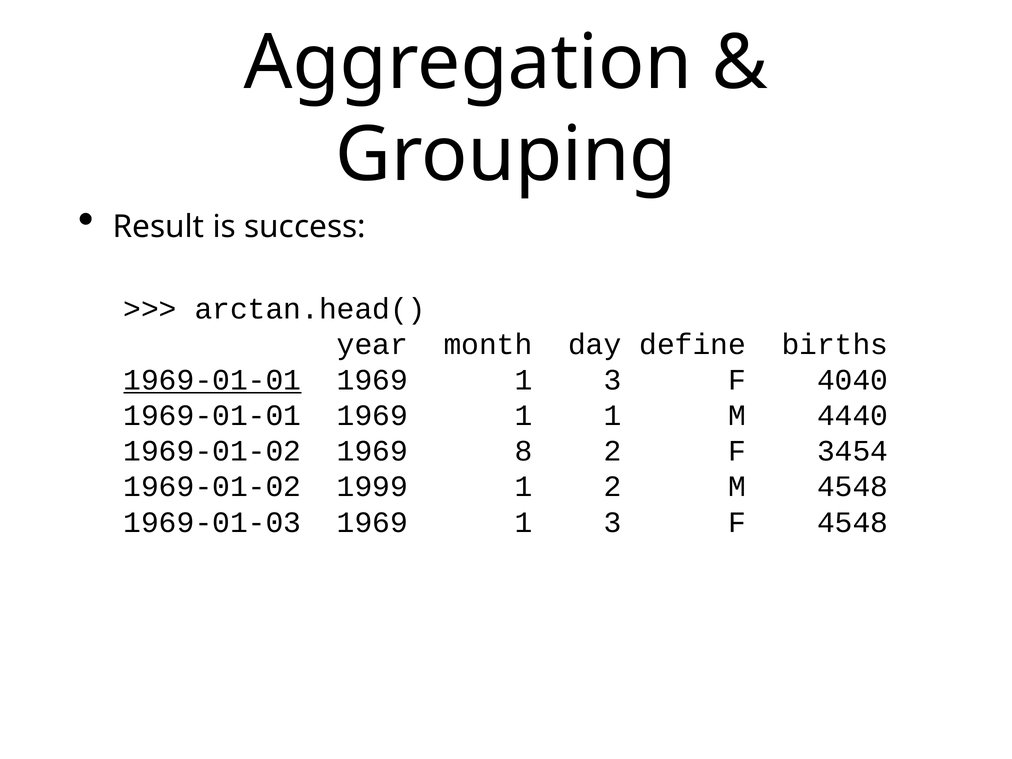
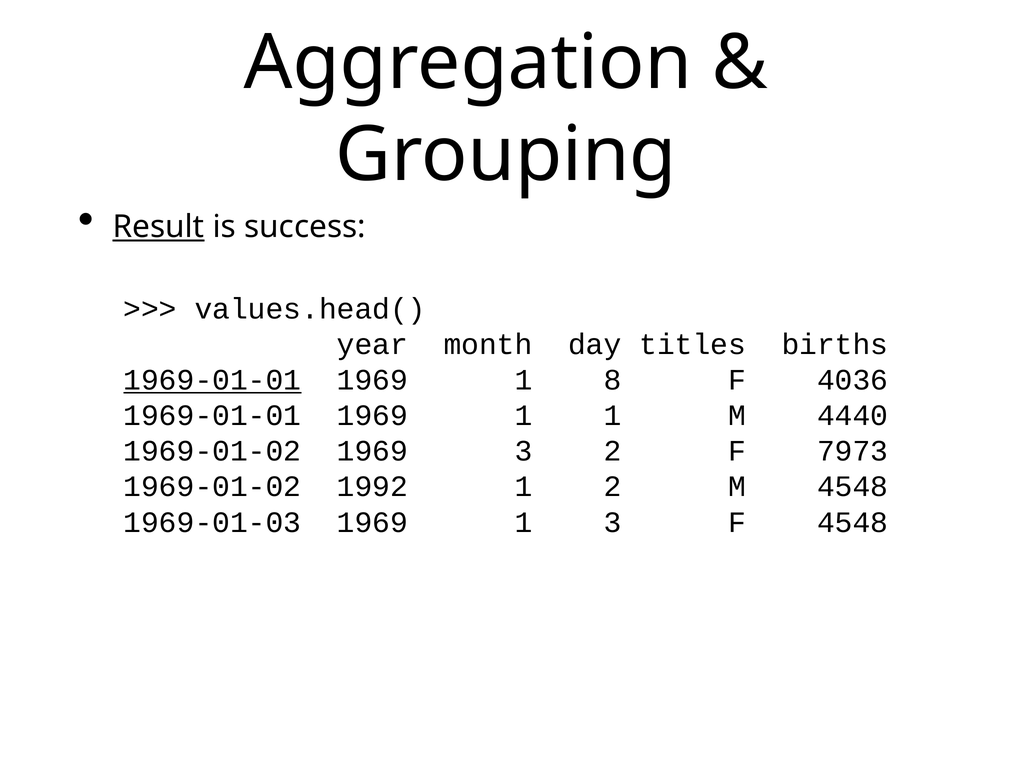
Result underline: none -> present
arctan.head(: arctan.head( -> values.head(
define: define -> titles
3 at (612, 380): 3 -> 8
4040: 4040 -> 4036
1969 8: 8 -> 3
3454: 3454 -> 7973
1999: 1999 -> 1992
